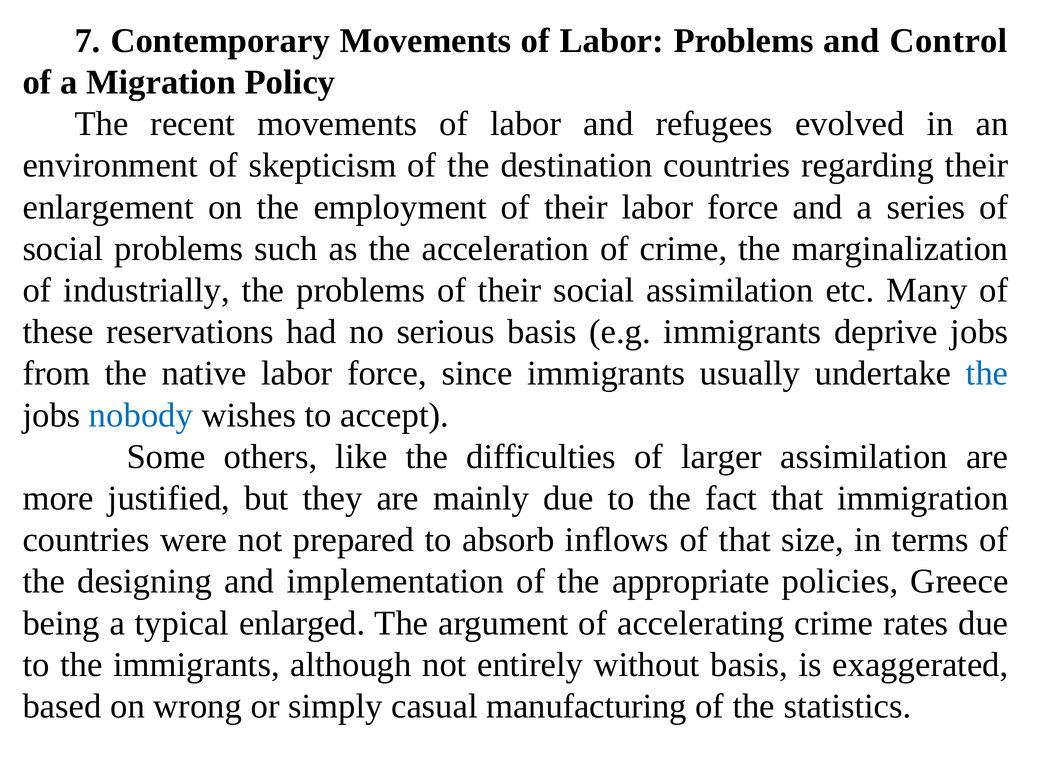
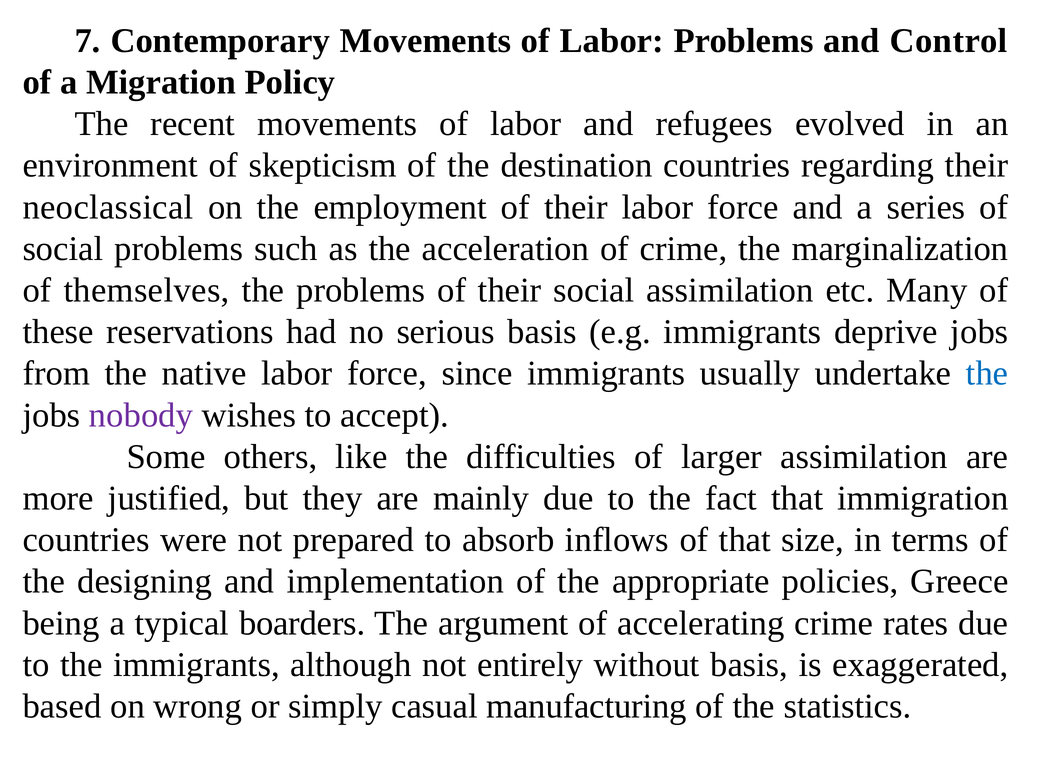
enlargement: enlargement -> neoclassical
industrially: industrially -> themselves
nobody colour: blue -> purple
enlarged: enlarged -> boarders
